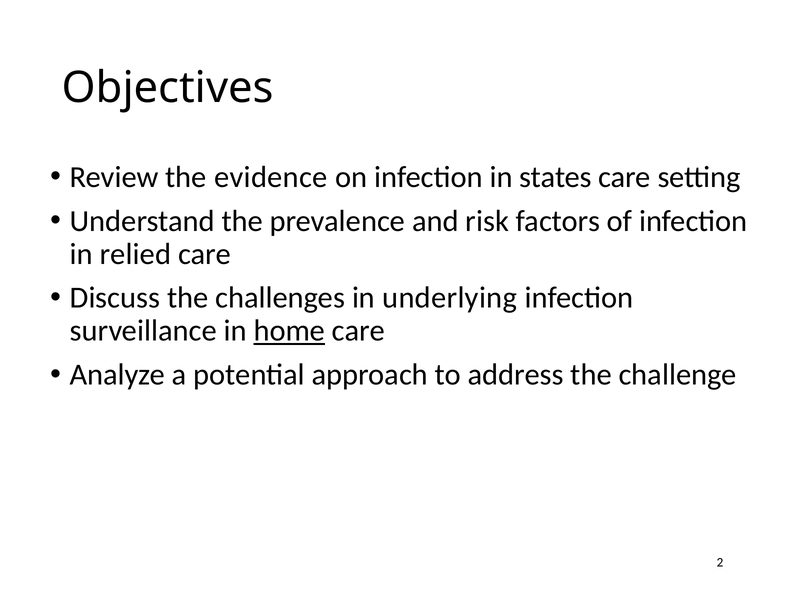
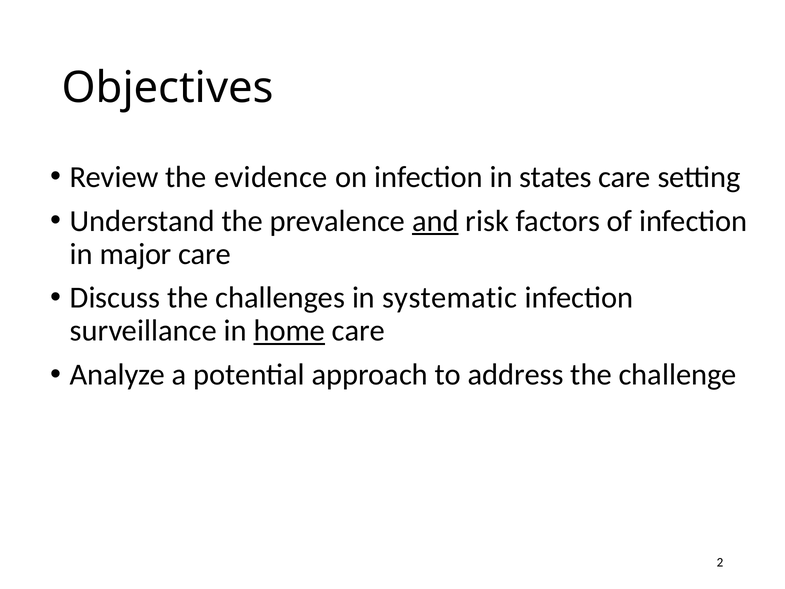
and underline: none -> present
relied: relied -> major
underlying: underlying -> systematic
